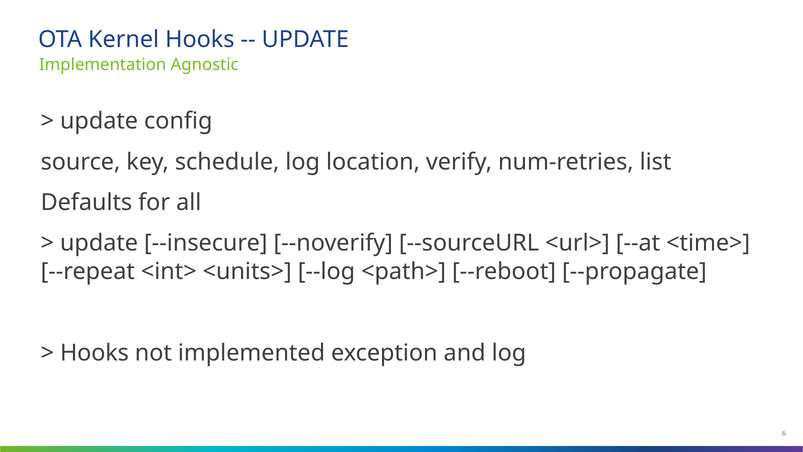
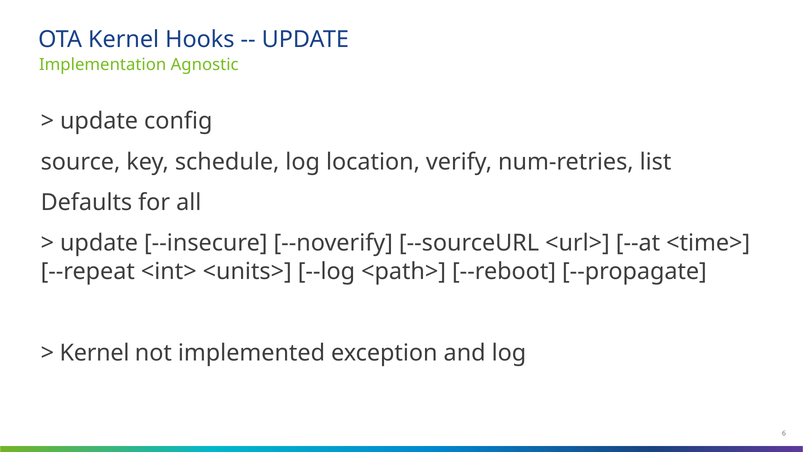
Hooks at (94, 353): Hooks -> Kernel
